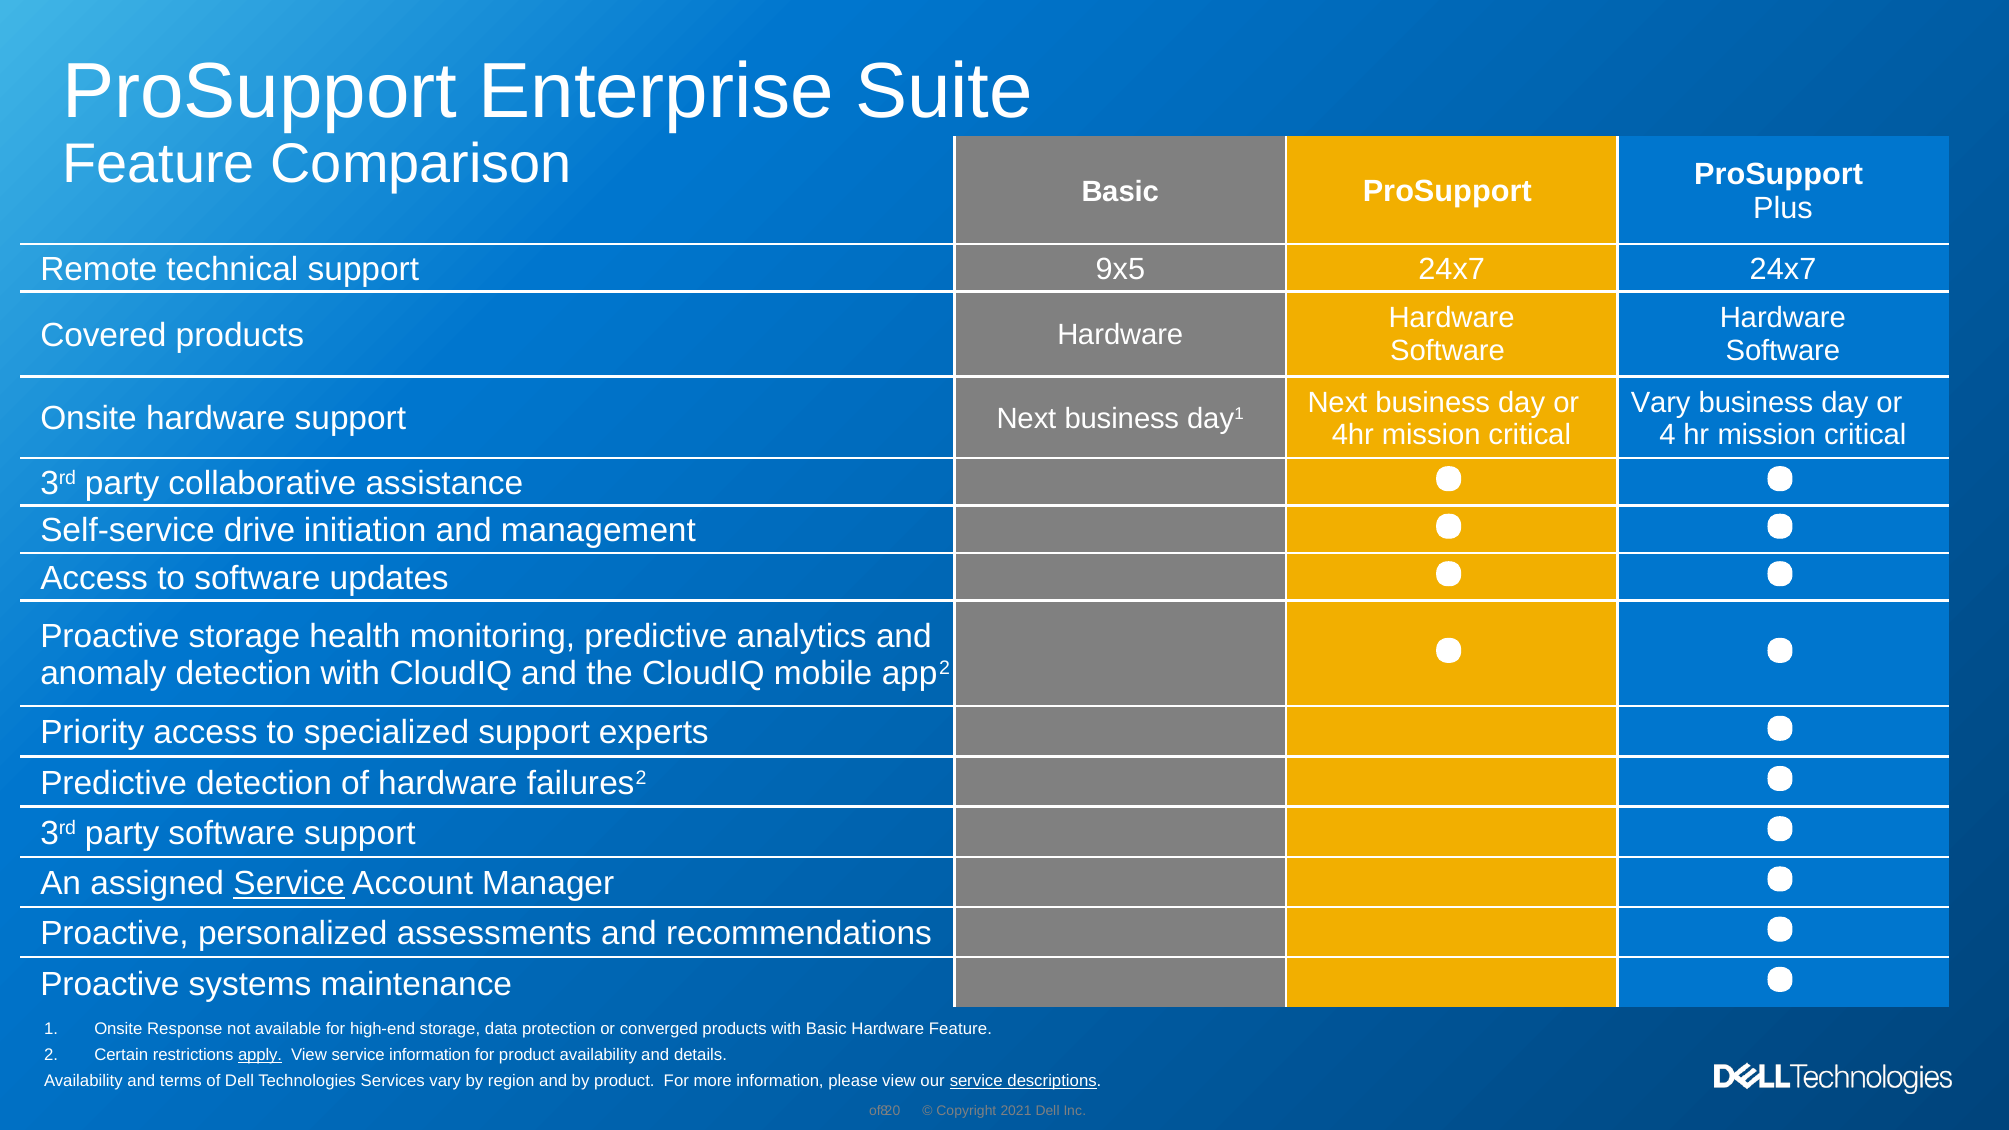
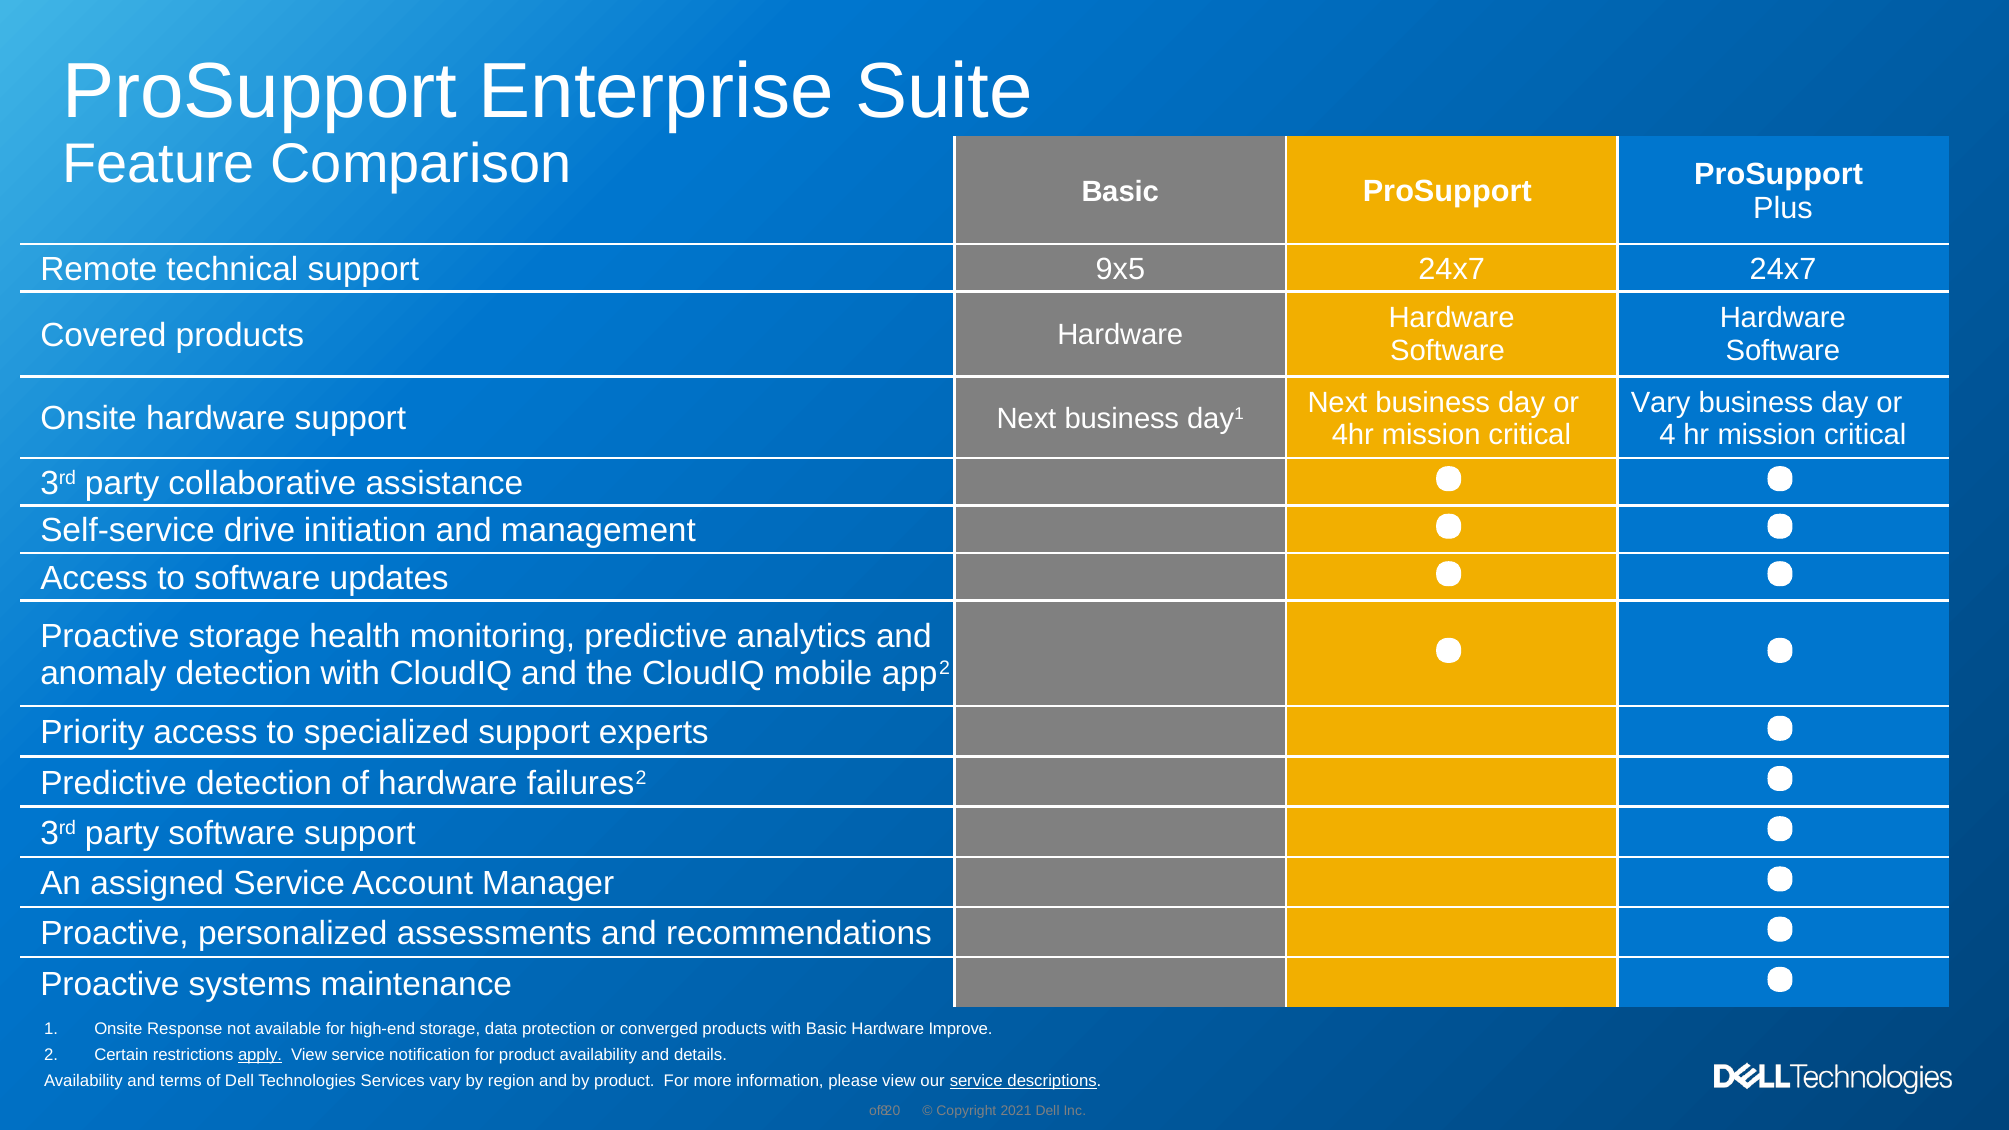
Service at (289, 884) underline: present -> none
Hardware Feature: Feature -> Improve
service information: information -> notification
